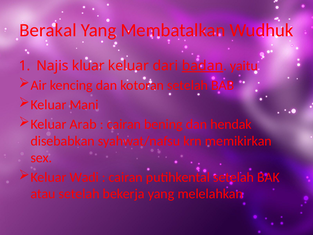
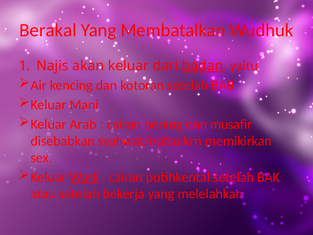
kluar: kluar -> akan
hendak: hendak -> musafir
Wadi underline: none -> present
